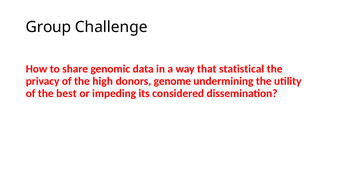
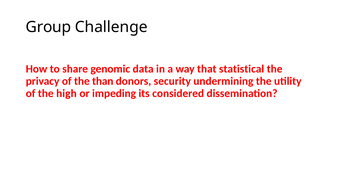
high: high -> than
genome: genome -> security
best: best -> high
